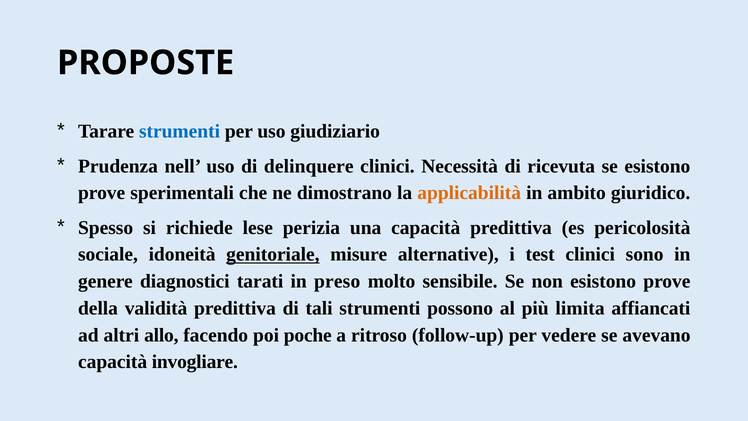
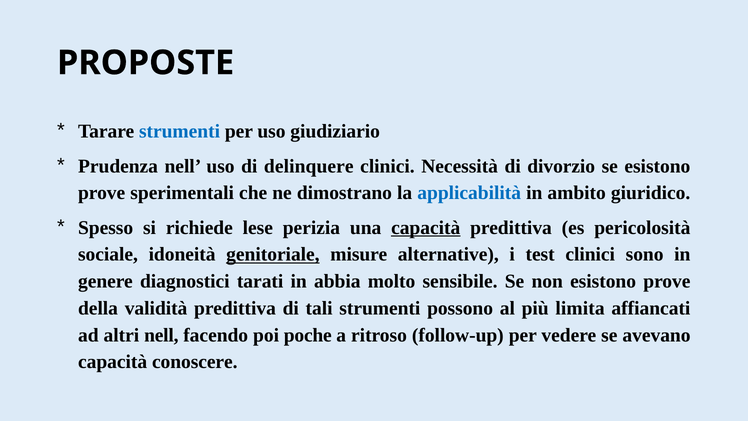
ricevuta: ricevuta -> divorzio
applicabilità colour: orange -> blue
capacità at (426, 228) underline: none -> present
preso: preso -> abbia
altri allo: allo -> nell
invogliare: invogliare -> conoscere
